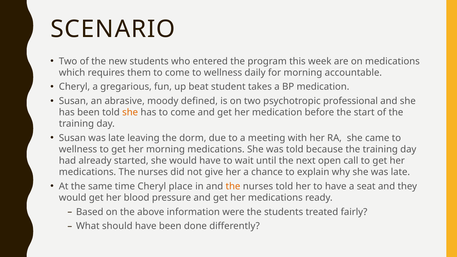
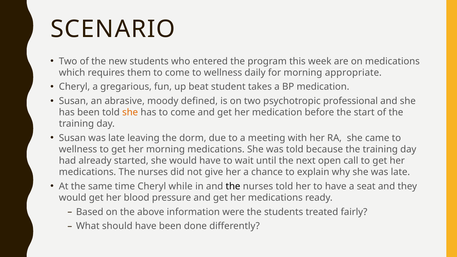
accountable: accountable -> appropriate
place: place -> while
the at (233, 186) colour: orange -> black
